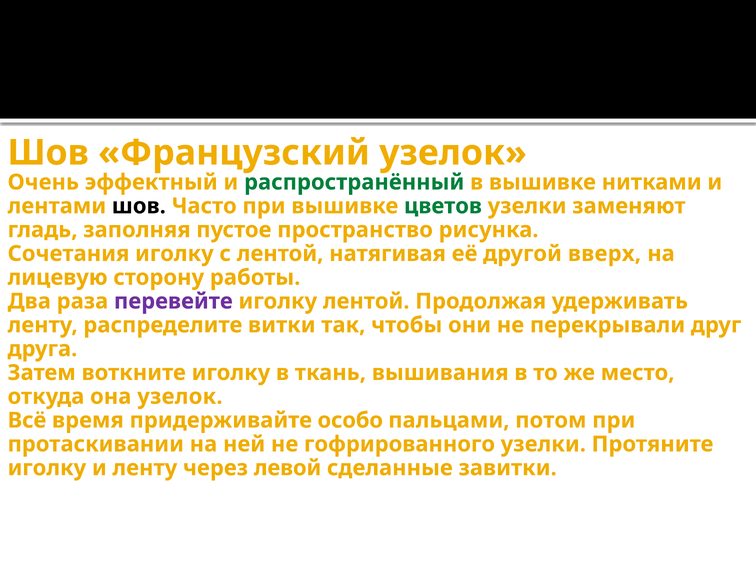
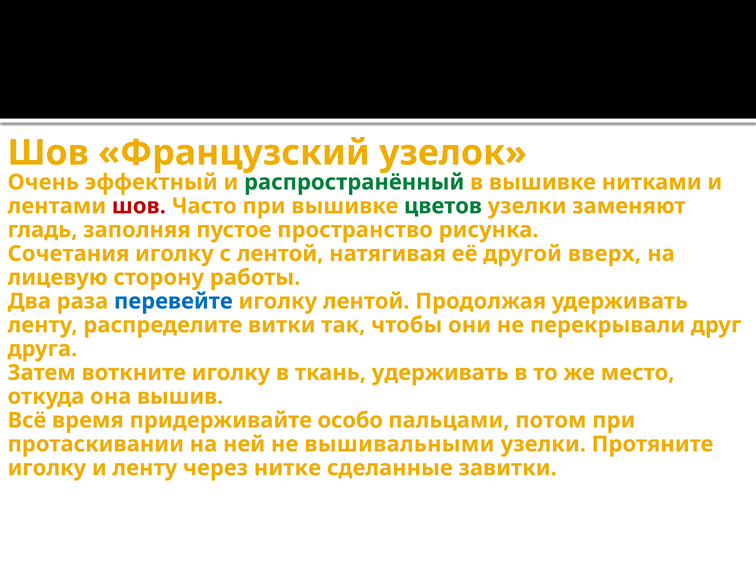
шов at (139, 206) colour: black -> red
перевейте colour: purple -> blue
ткань вышивания: вышивания -> удерживать
она узелок: узелок -> вышив
гофрированного: гофрированного -> вышивальными
левой: левой -> нитке
